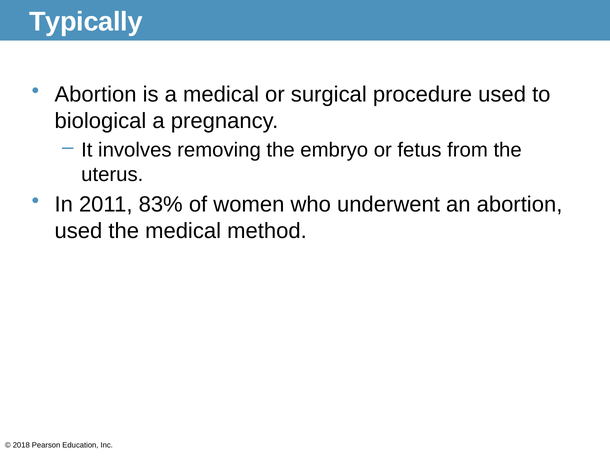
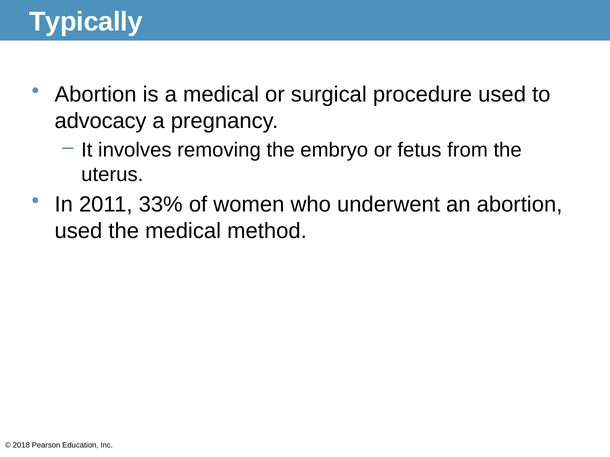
biological: biological -> advocacy
83%: 83% -> 33%
